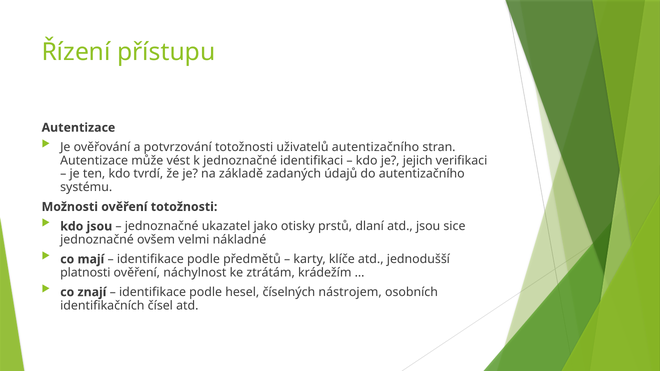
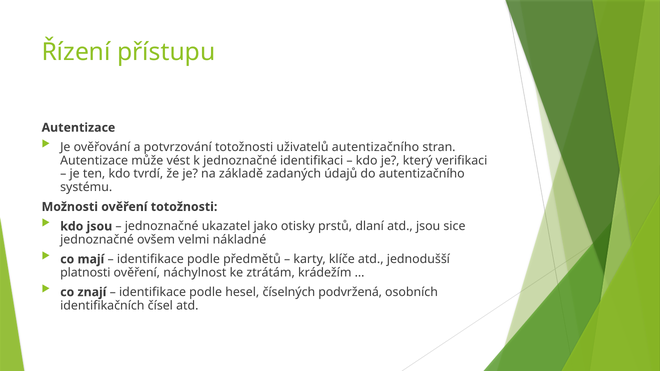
jejich: jejich -> který
nástrojem: nástrojem -> podvržená
